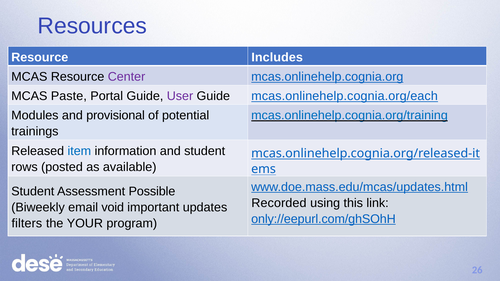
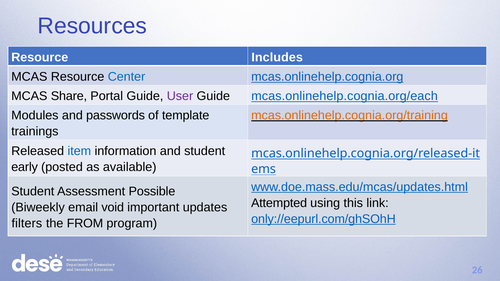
Center colour: purple -> blue
Paste: Paste -> Share
provisional: provisional -> passwords
potential: potential -> template
mcas.onlinehelp.cognia.org/training colour: blue -> orange
rows: rows -> early
Recorded: Recorded -> Attempted
YOUR: YOUR -> FROM
